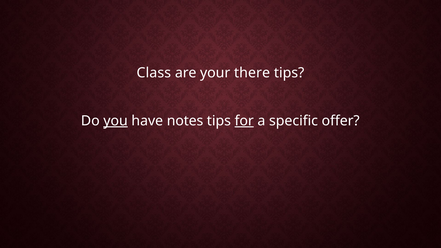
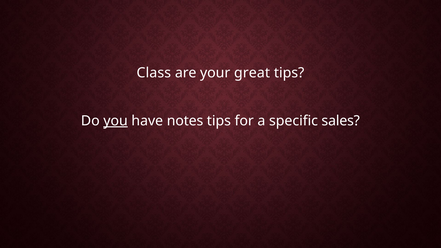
there: there -> great
for underline: present -> none
offer: offer -> sales
